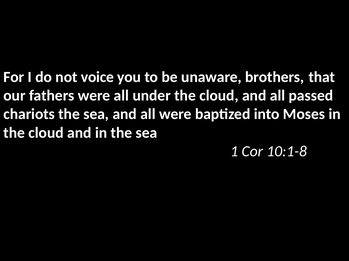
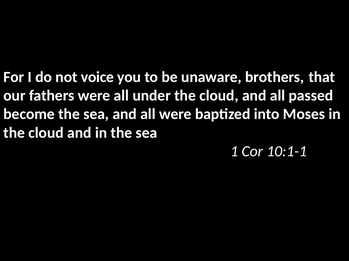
chariots: chariots -> become
10:1-8: 10:1-8 -> 10:1-1
